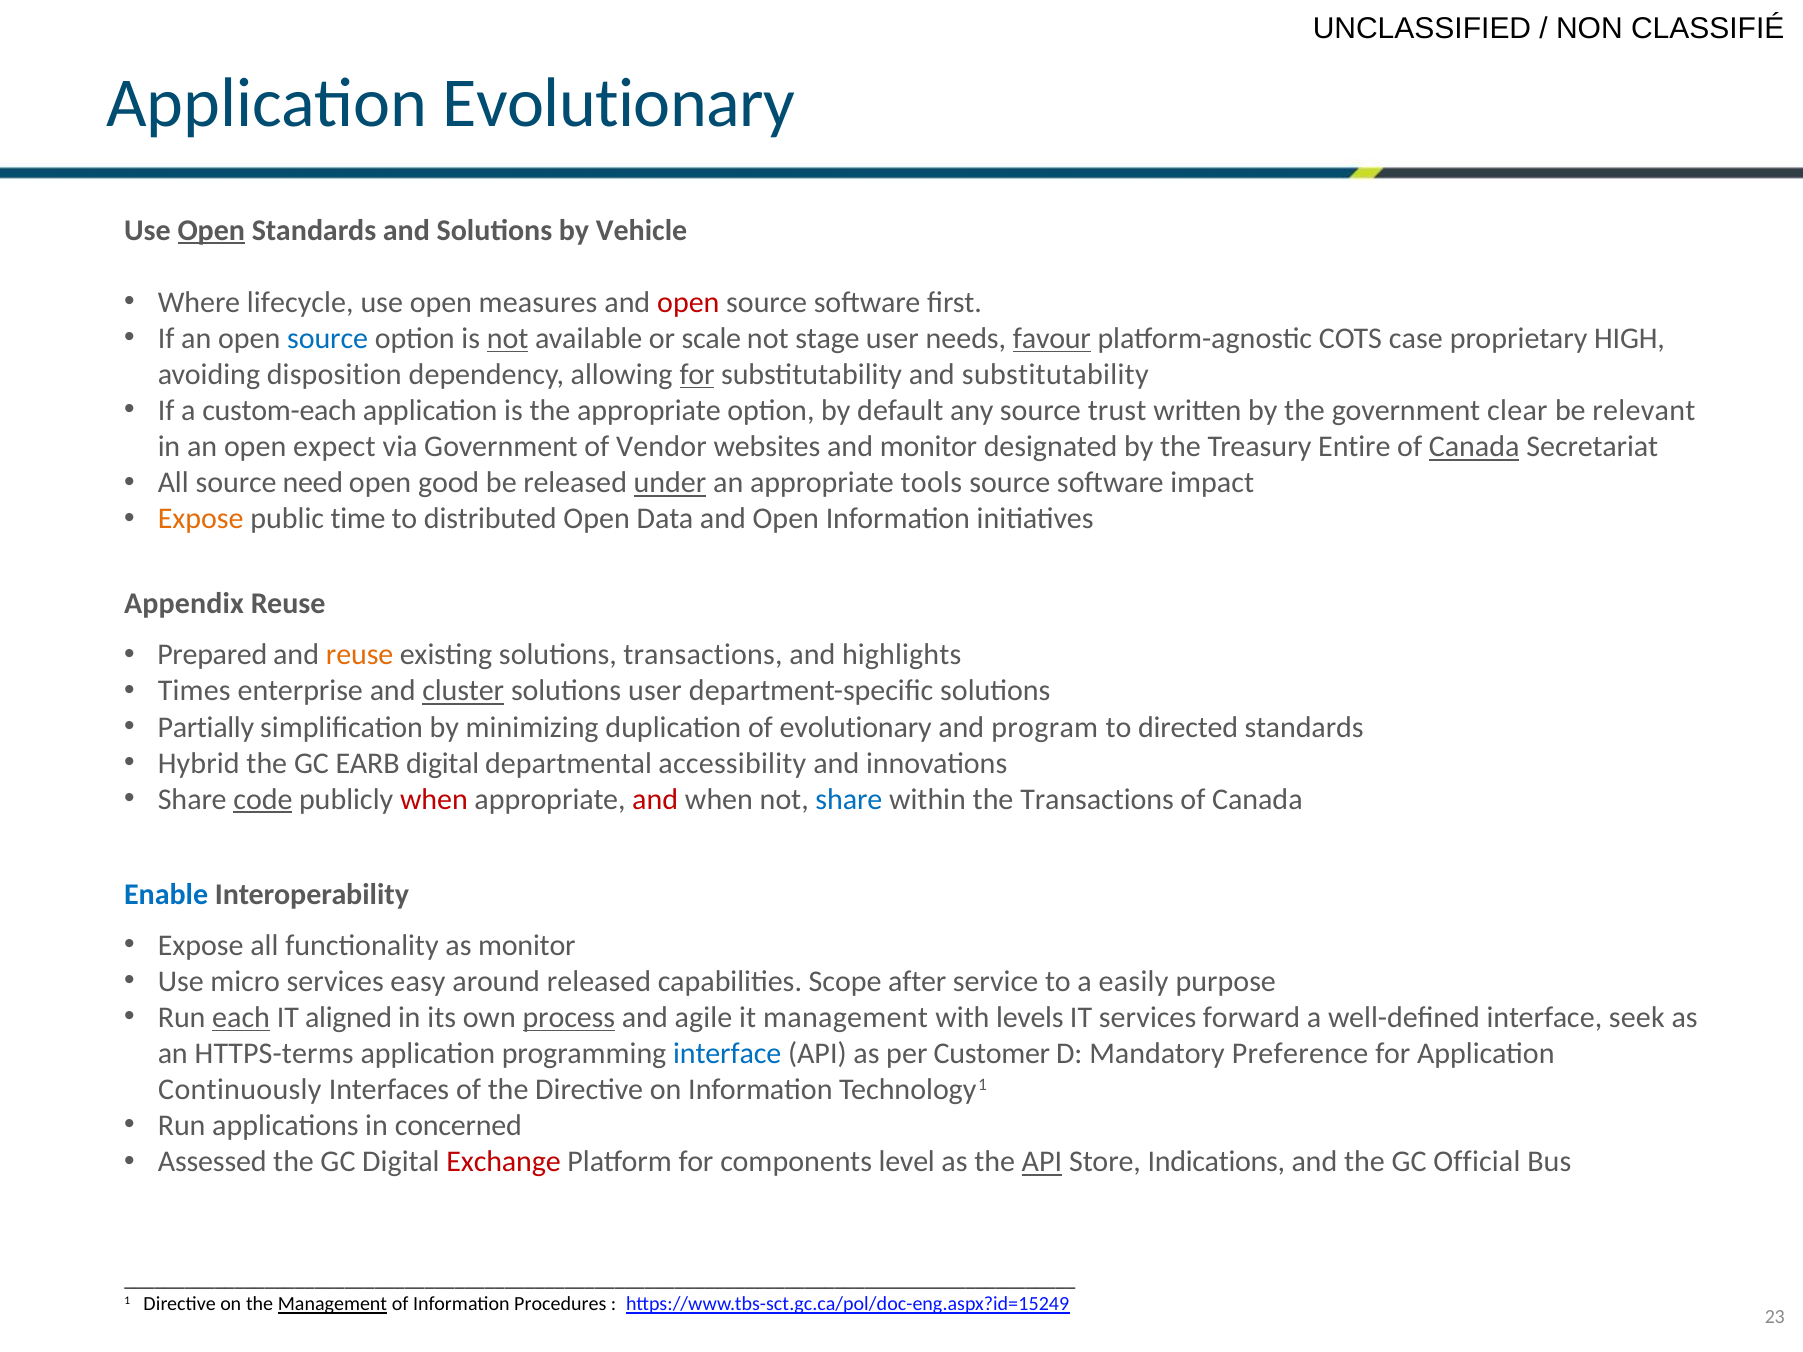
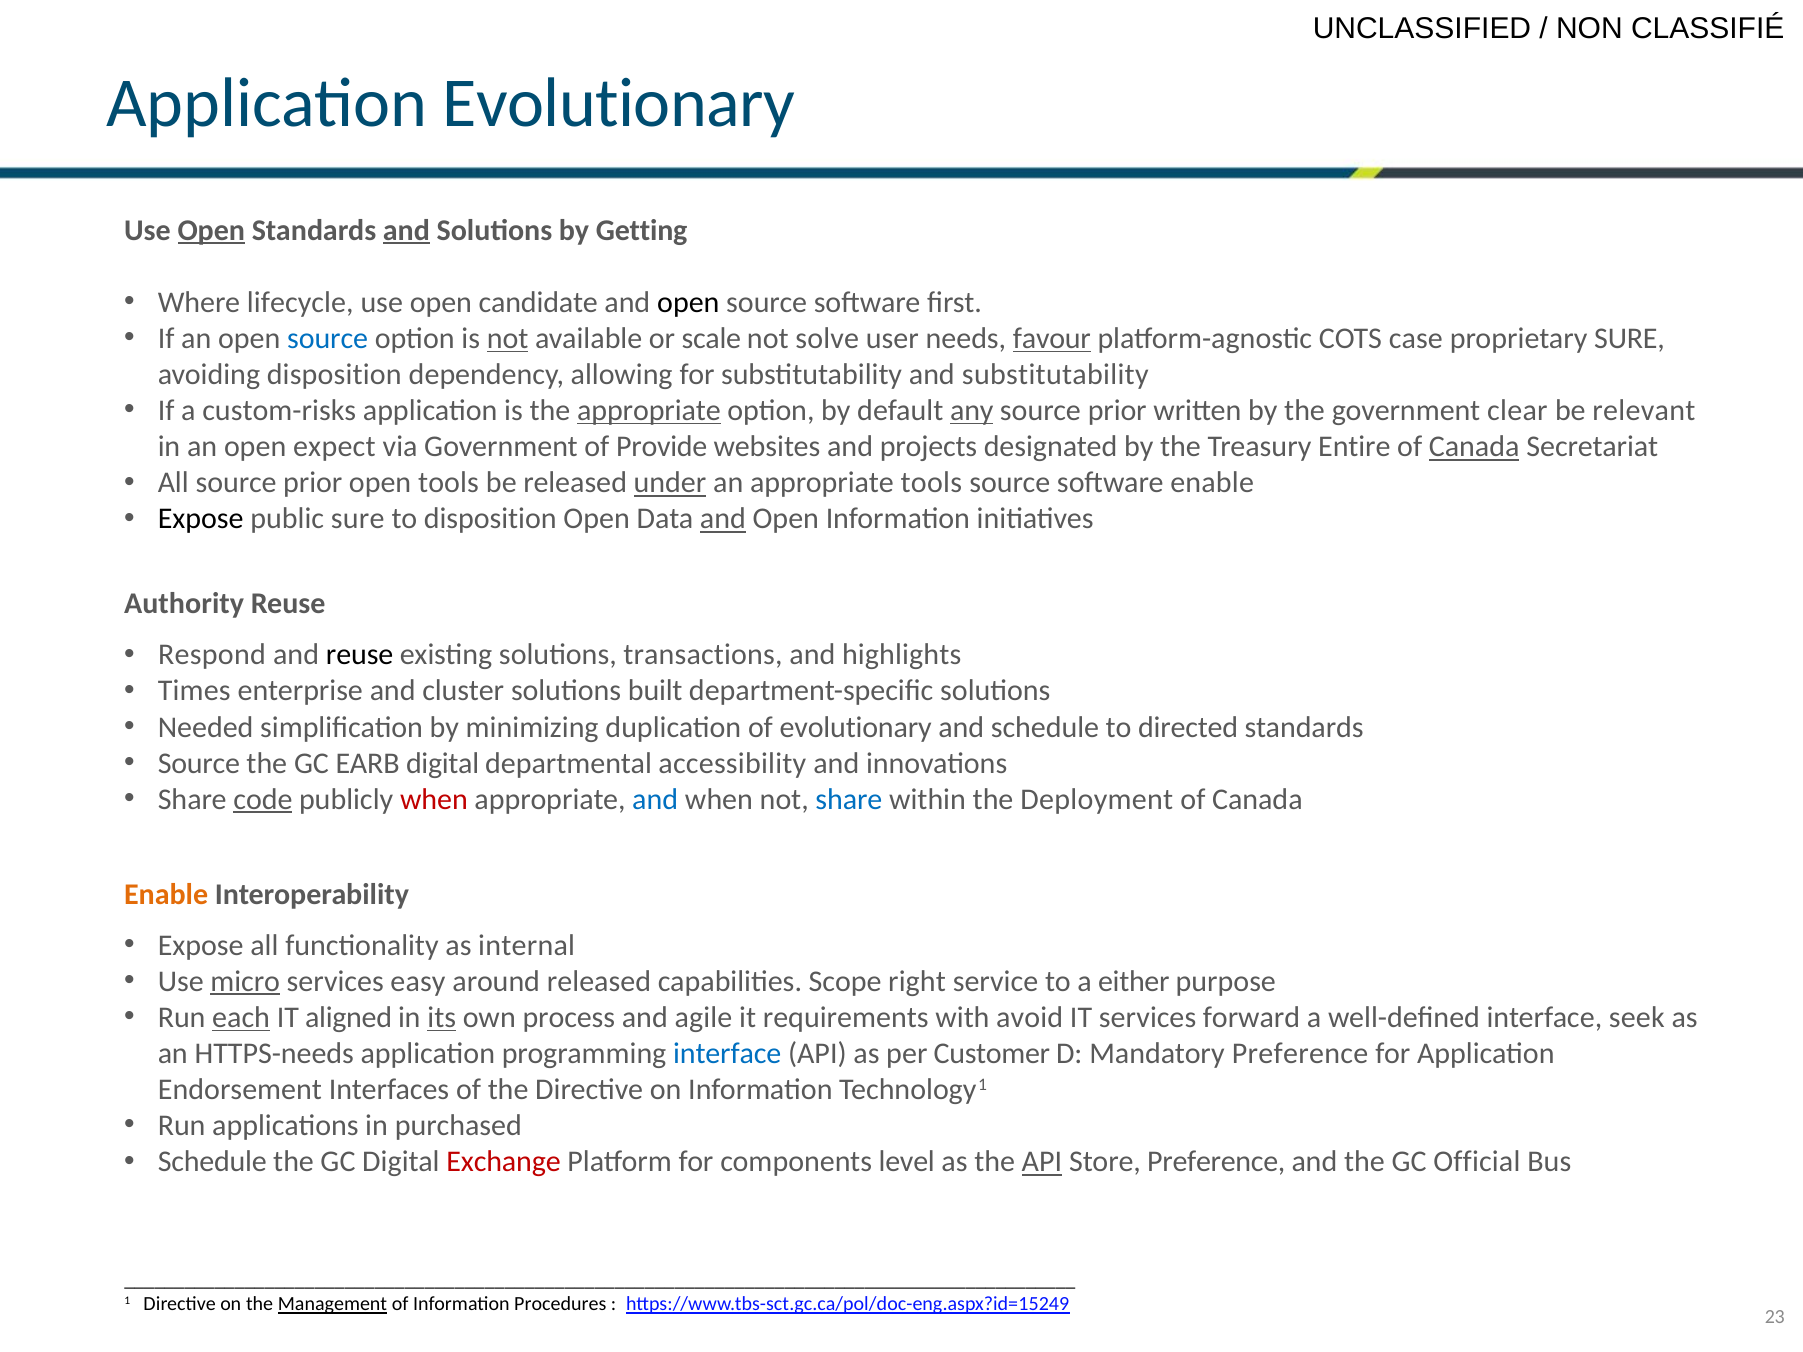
and at (406, 230) underline: none -> present
Vehicle: Vehicle -> Getting
measures: measures -> candidate
open at (688, 303) colour: red -> black
stage: stage -> solve
proprietary HIGH: HIGH -> SURE
for at (697, 375) underline: present -> none
custom-each: custom-each -> custom-risks
appropriate at (649, 411) underline: none -> present
any underline: none -> present
trust at (1117, 411): trust -> prior
Vendor: Vendor -> Provide
and monitor: monitor -> projects
All source need: need -> prior
open good: good -> tools
software impact: impact -> enable
Expose at (201, 519) colour: orange -> black
public time: time -> sure
to distributed: distributed -> disposition
and at (723, 519) underline: none -> present
Appendix: Appendix -> Authority
Prepared: Prepared -> Respond
reuse at (360, 655) colour: orange -> black
cluster underline: present -> none
solutions user: user -> built
Partially: Partially -> Needed
and program: program -> schedule
Hybrid at (199, 763): Hybrid -> Source
and at (655, 799) colour: red -> blue
the Transactions: Transactions -> Deployment
Enable at (166, 895) colour: blue -> orange
as monitor: monitor -> internal
micro underline: none -> present
after: after -> right
easily: easily -> either
its underline: none -> present
process underline: present -> none
it management: management -> requirements
levels: levels -> avoid
HTTPS-terms: HTTPS-terms -> HTTPS-needs
Continuously: Continuously -> Endorsement
concerned: concerned -> purchased
Assessed at (212, 1162): Assessed -> Schedule
Store Indications: Indications -> Preference
